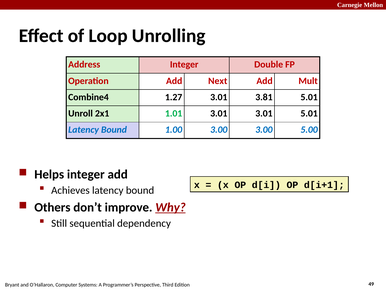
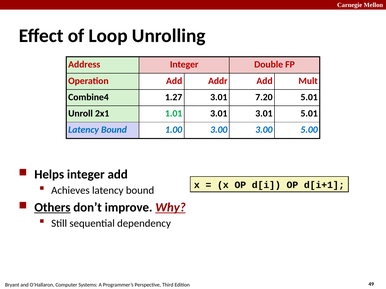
Next: Next -> Addr
3.81: 3.81 -> 7.20
Others underline: none -> present
